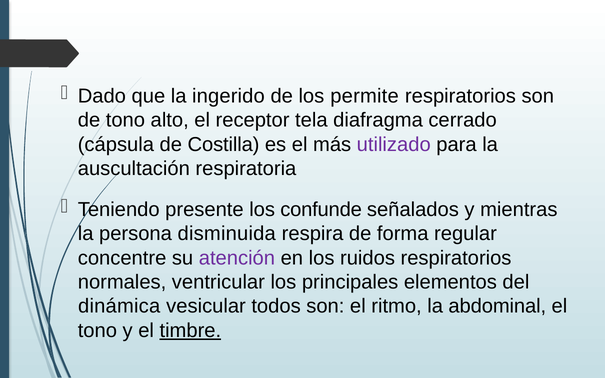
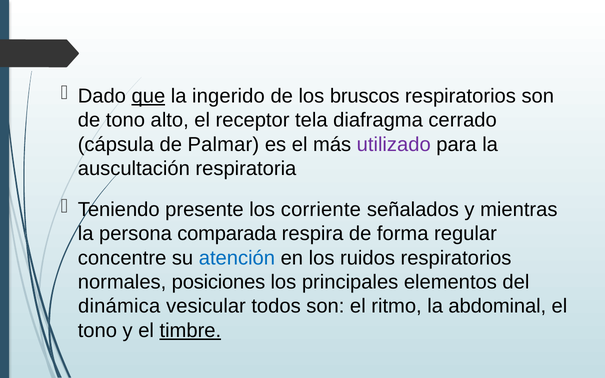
que underline: none -> present
permite: permite -> bruscos
Costilla: Costilla -> Palmar
confunde: confunde -> corriente
disminuida: disminuida -> comparada
atención colour: purple -> blue
ventricular: ventricular -> posiciones
